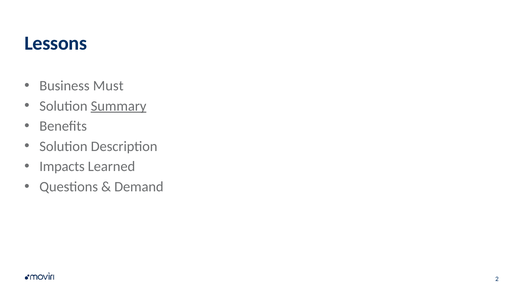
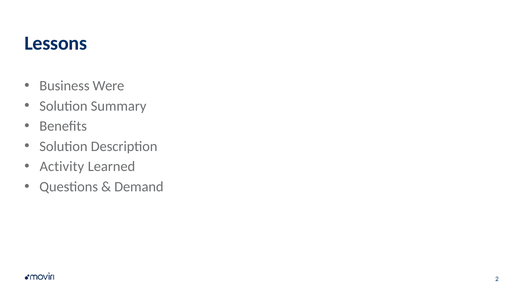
Must: Must -> Were
Summary underline: present -> none
Impacts: Impacts -> Activity
